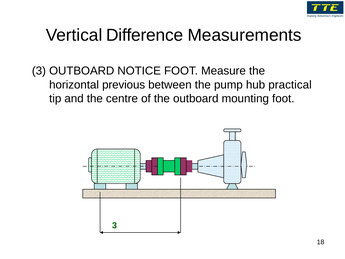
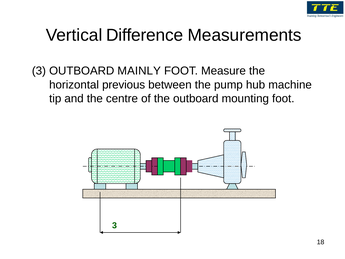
NOTICE: NOTICE -> MAINLY
practical: practical -> machine
